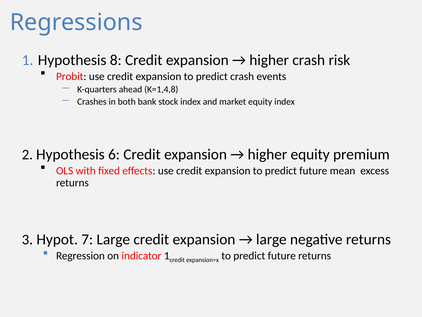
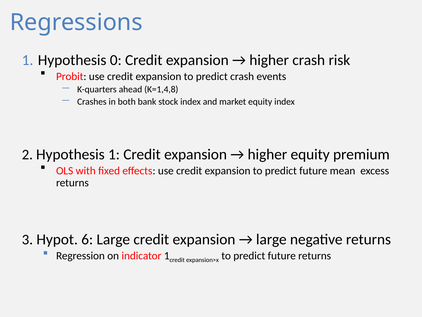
8: 8 -> 0
Hypothesis 6: 6 -> 1
7: 7 -> 6
